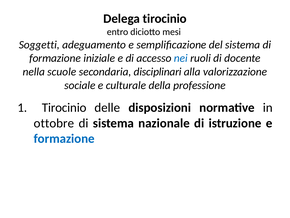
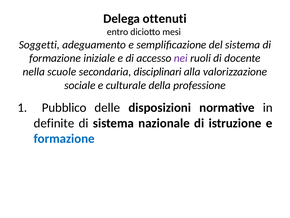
Delega tirocinio: tirocinio -> ottenuti
nei colour: blue -> purple
Tirocinio at (64, 107): Tirocinio -> Pubblico
ottobre: ottobre -> definite
